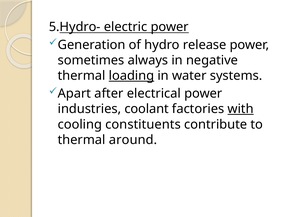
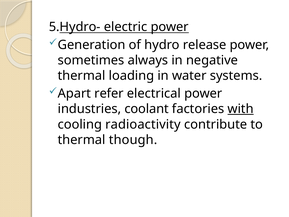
loading underline: present -> none
after: after -> refer
constituents: constituents -> radioactivity
around: around -> though
